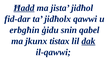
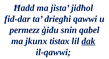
Ħadd underline: present -> none
jidħolx: jidħolx -> driegħi
erbgħin: erbgħin -> permezz
